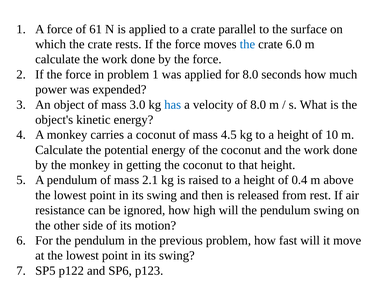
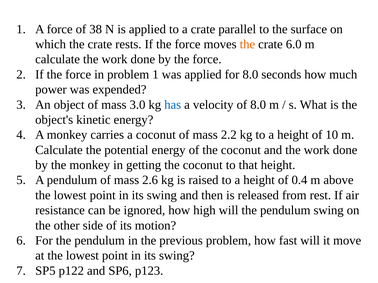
61: 61 -> 38
the at (247, 44) colour: blue -> orange
4.5: 4.5 -> 2.2
2.1: 2.1 -> 2.6
